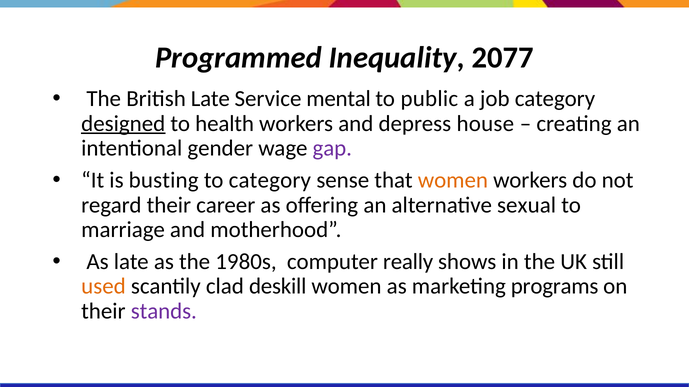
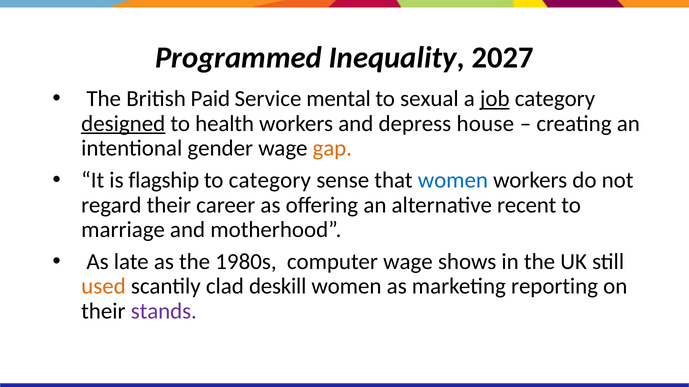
2077: 2077 -> 2027
British Late: Late -> Paid
public: public -> sexual
job underline: none -> present
gap colour: purple -> orange
busting: busting -> flagship
women at (453, 180) colour: orange -> blue
sexual: sexual -> recent
computer really: really -> wage
programs: programs -> reporting
